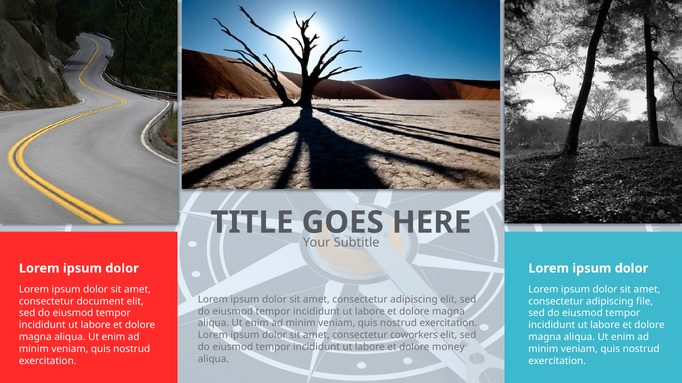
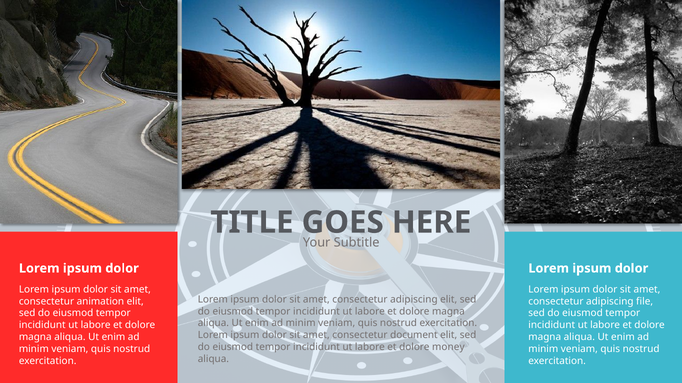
document: document -> animation
coworkers: coworkers -> document
